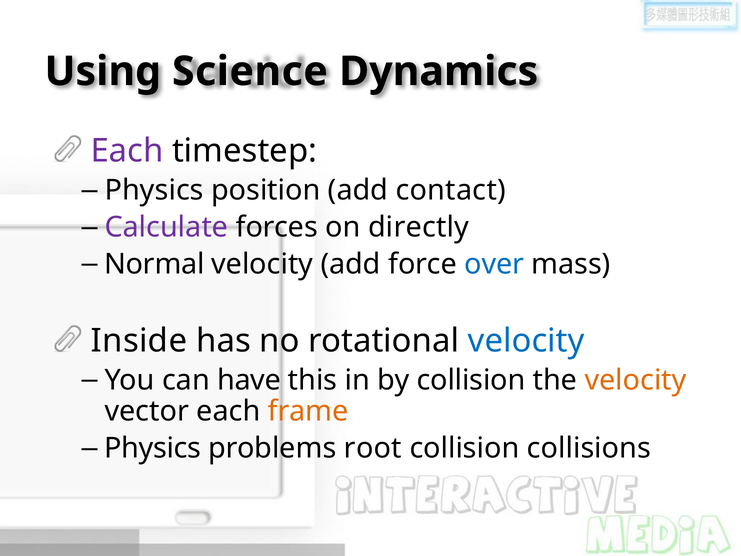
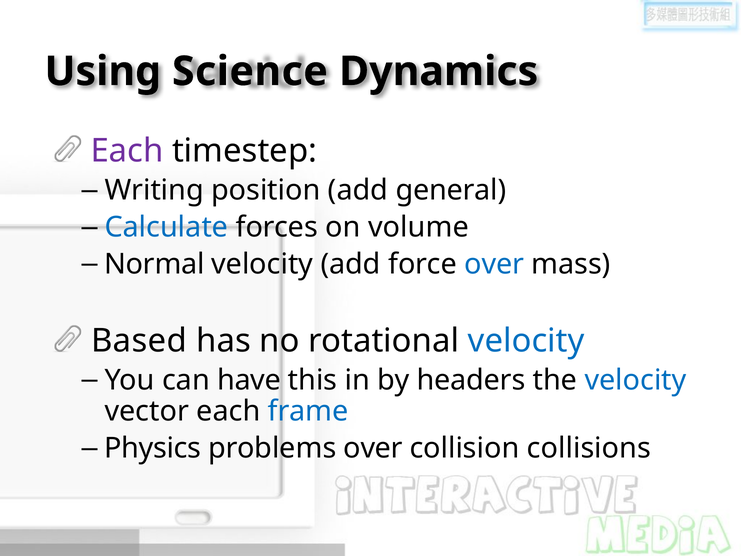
Physics at (154, 190): Physics -> Writing
contact: contact -> general
Calculate colour: purple -> blue
directly: directly -> volume
Inside: Inside -> Based
by collision: collision -> headers
velocity at (636, 380) colour: orange -> blue
frame colour: orange -> blue
problems root: root -> over
